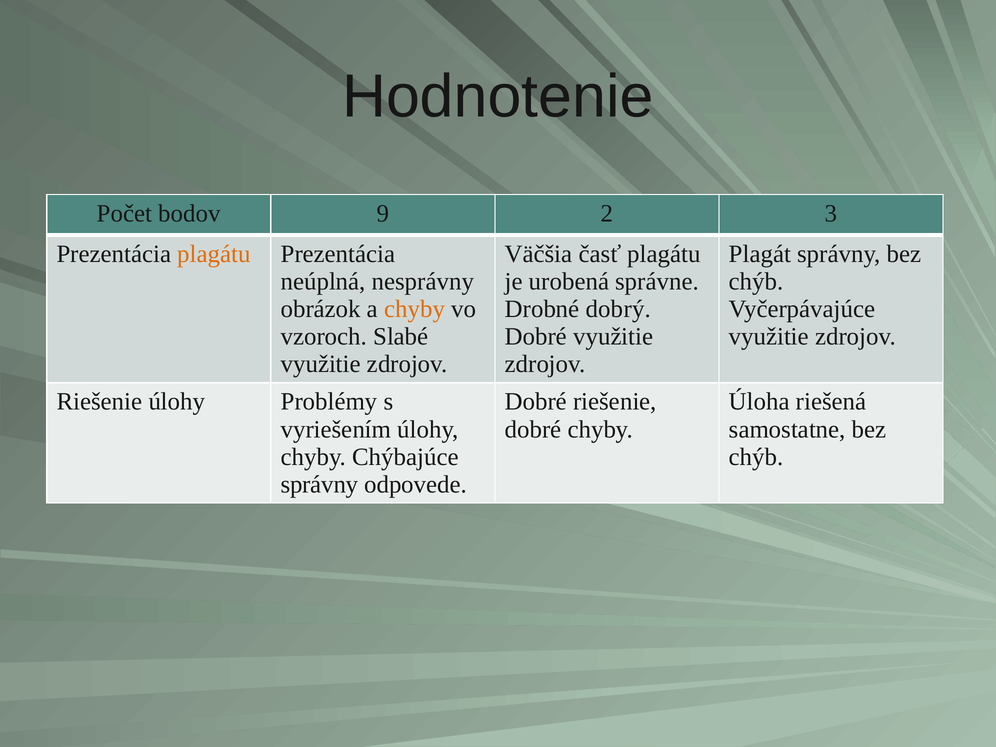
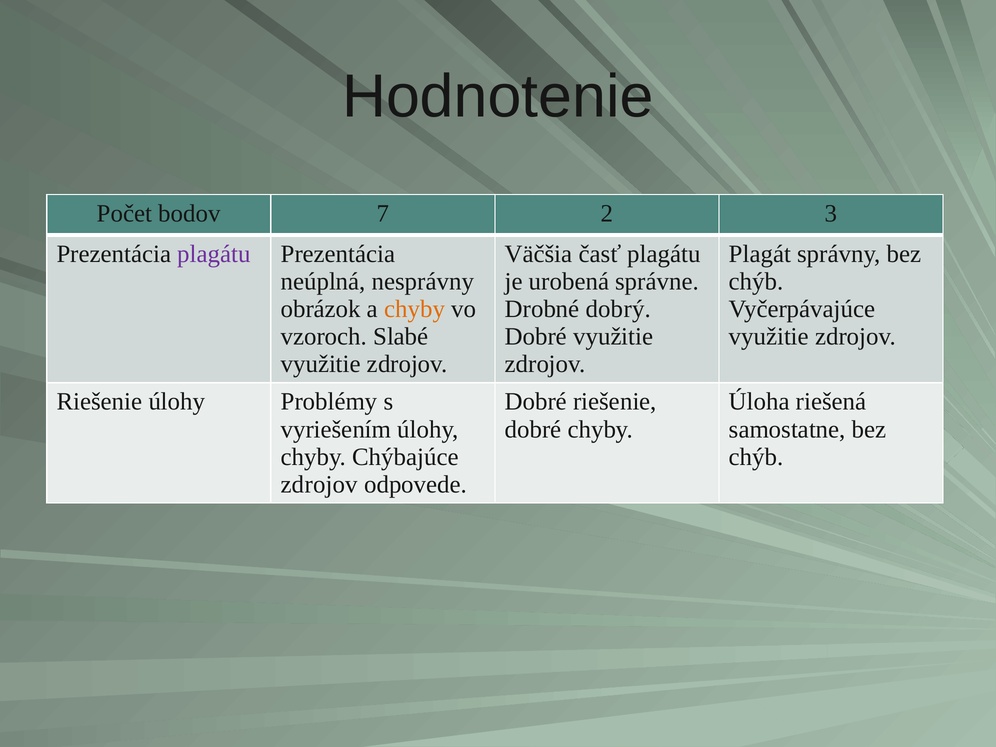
9: 9 -> 7
plagátu at (214, 254) colour: orange -> purple
správny at (319, 484): správny -> zdrojov
